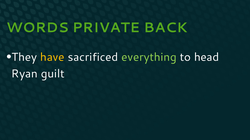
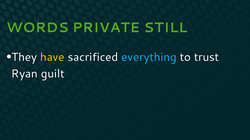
BACK: BACK -> STILL
everything colour: light green -> light blue
head: head -> trust
